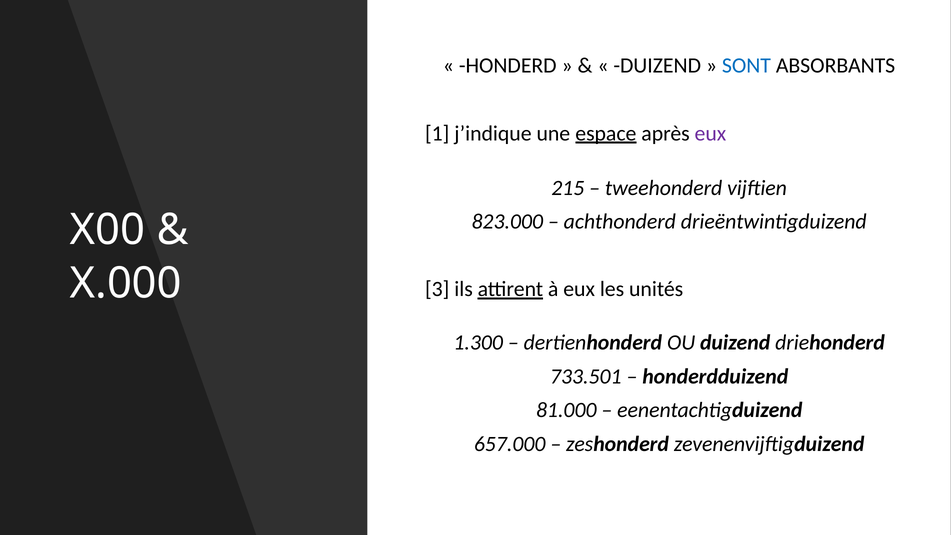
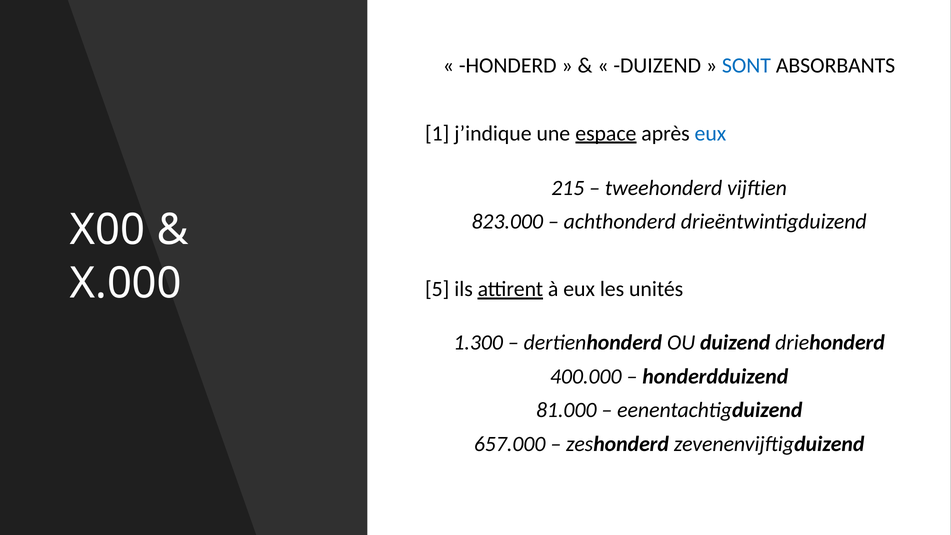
eux at (710, 133) colour: purple -> blue
3: 3 -> 5
733.501: 733.501 -> 400.000
